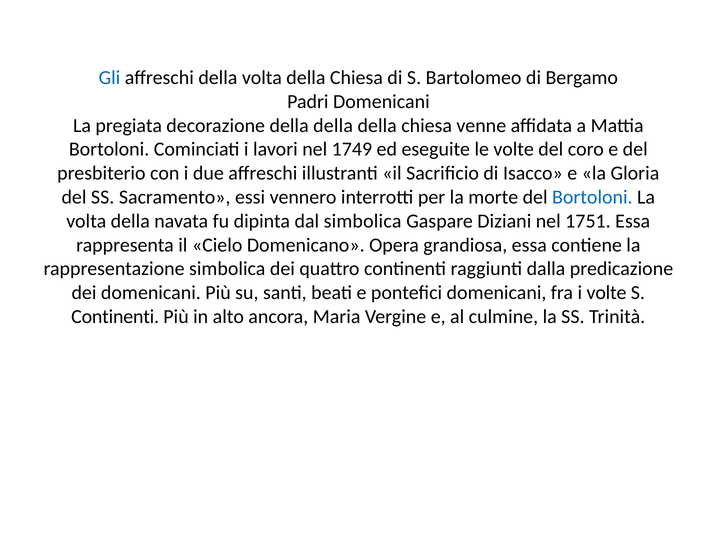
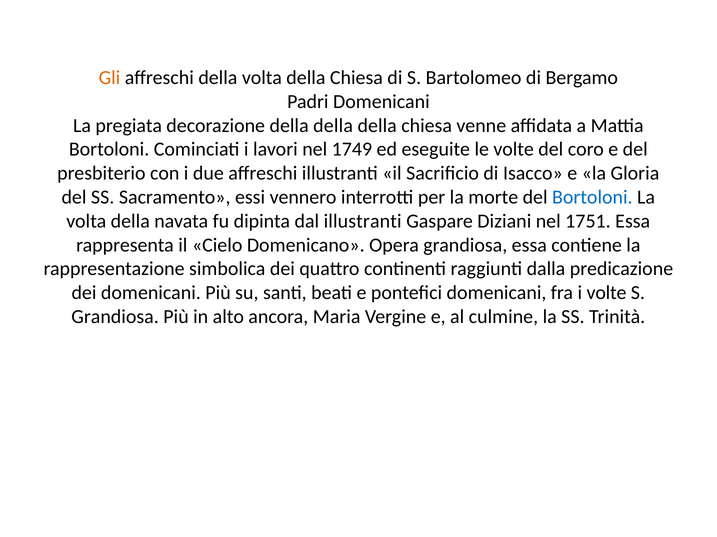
Gli colour: blue -> orange
dal simbolica: simbolica -> illustranti
Continenti at (115, 317): Continenti -> Grandiosa
